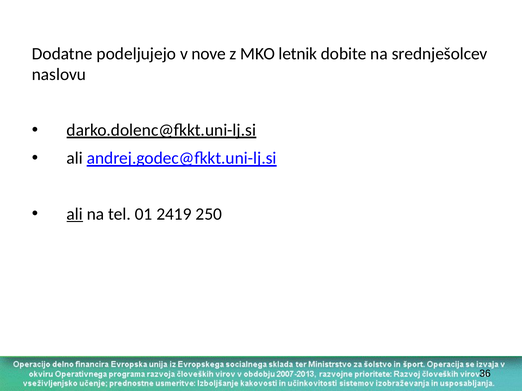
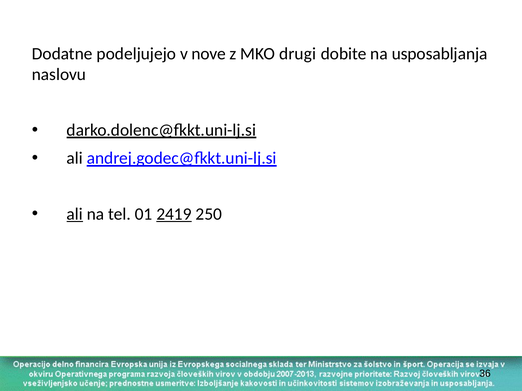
letnik: letnik -> drugi
srednješolcev: srednješolcev -> usposabljanja
2419 underline: none -> present
